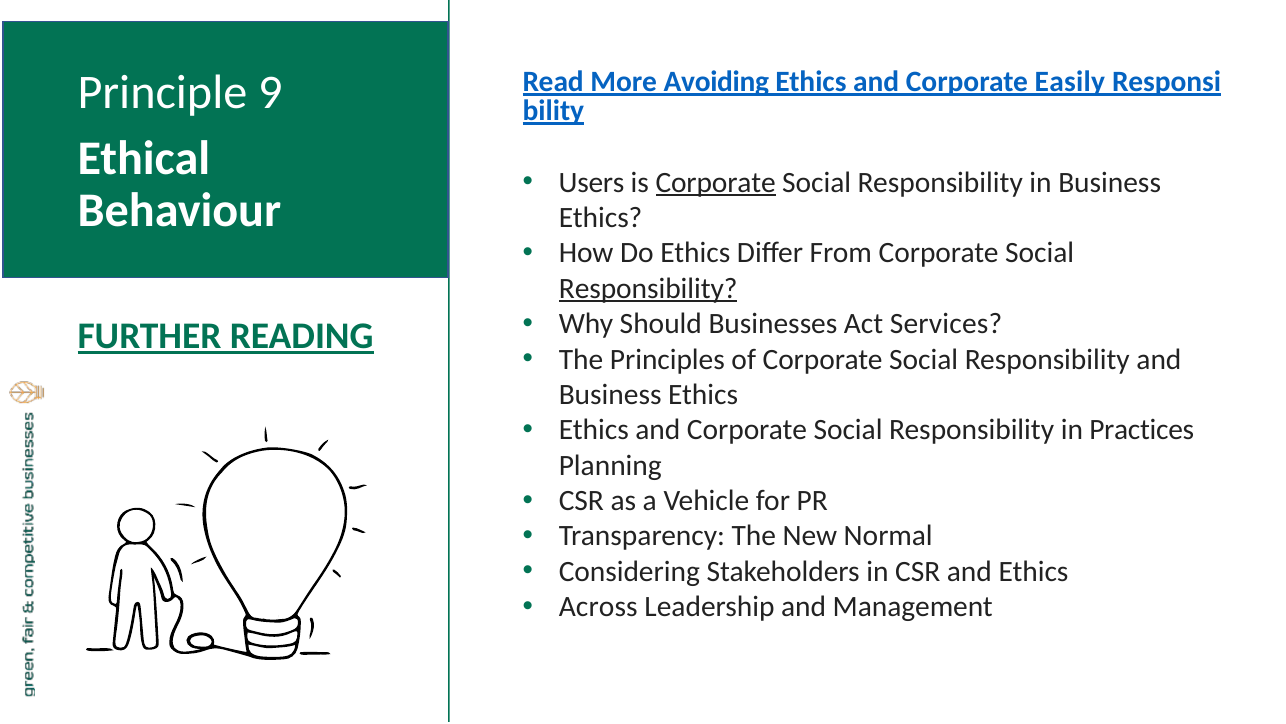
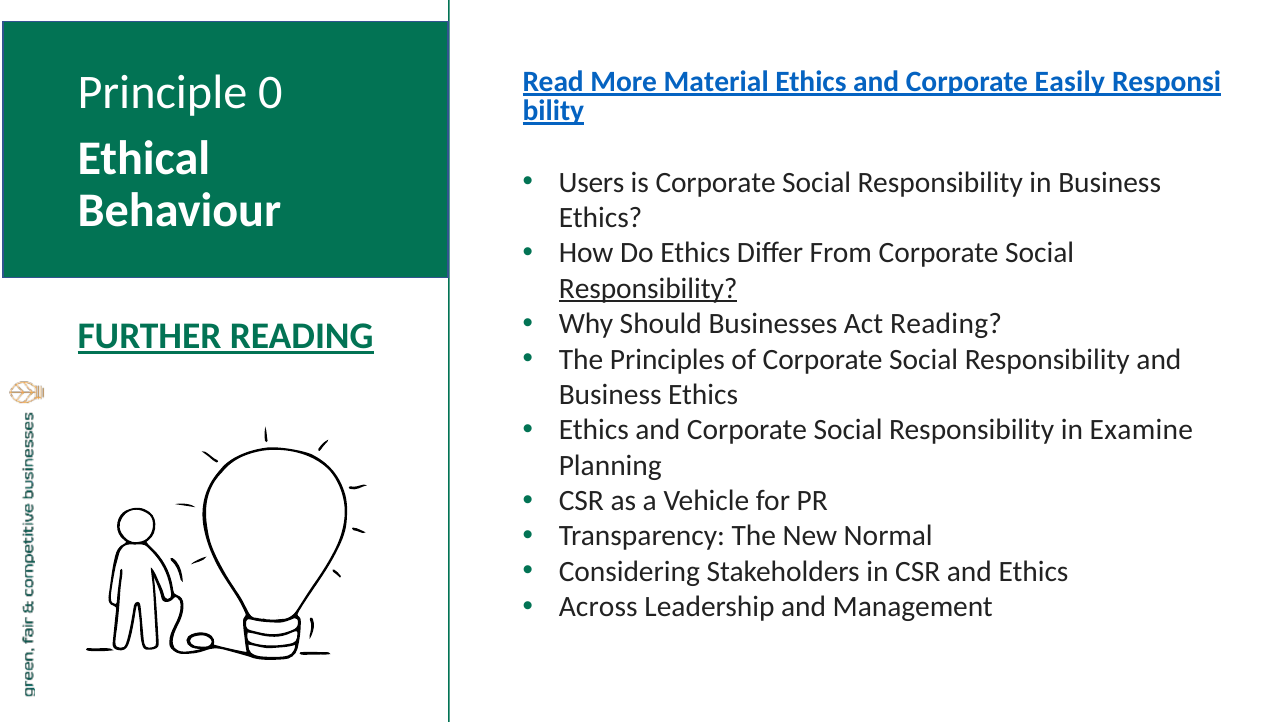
Avoiding: Avoiding -> Material
9: 9 -> 0
Corporate at (716, 182) underline: present -> none
Act Services: Services -> Reading
Practices: Practices -> Examine
